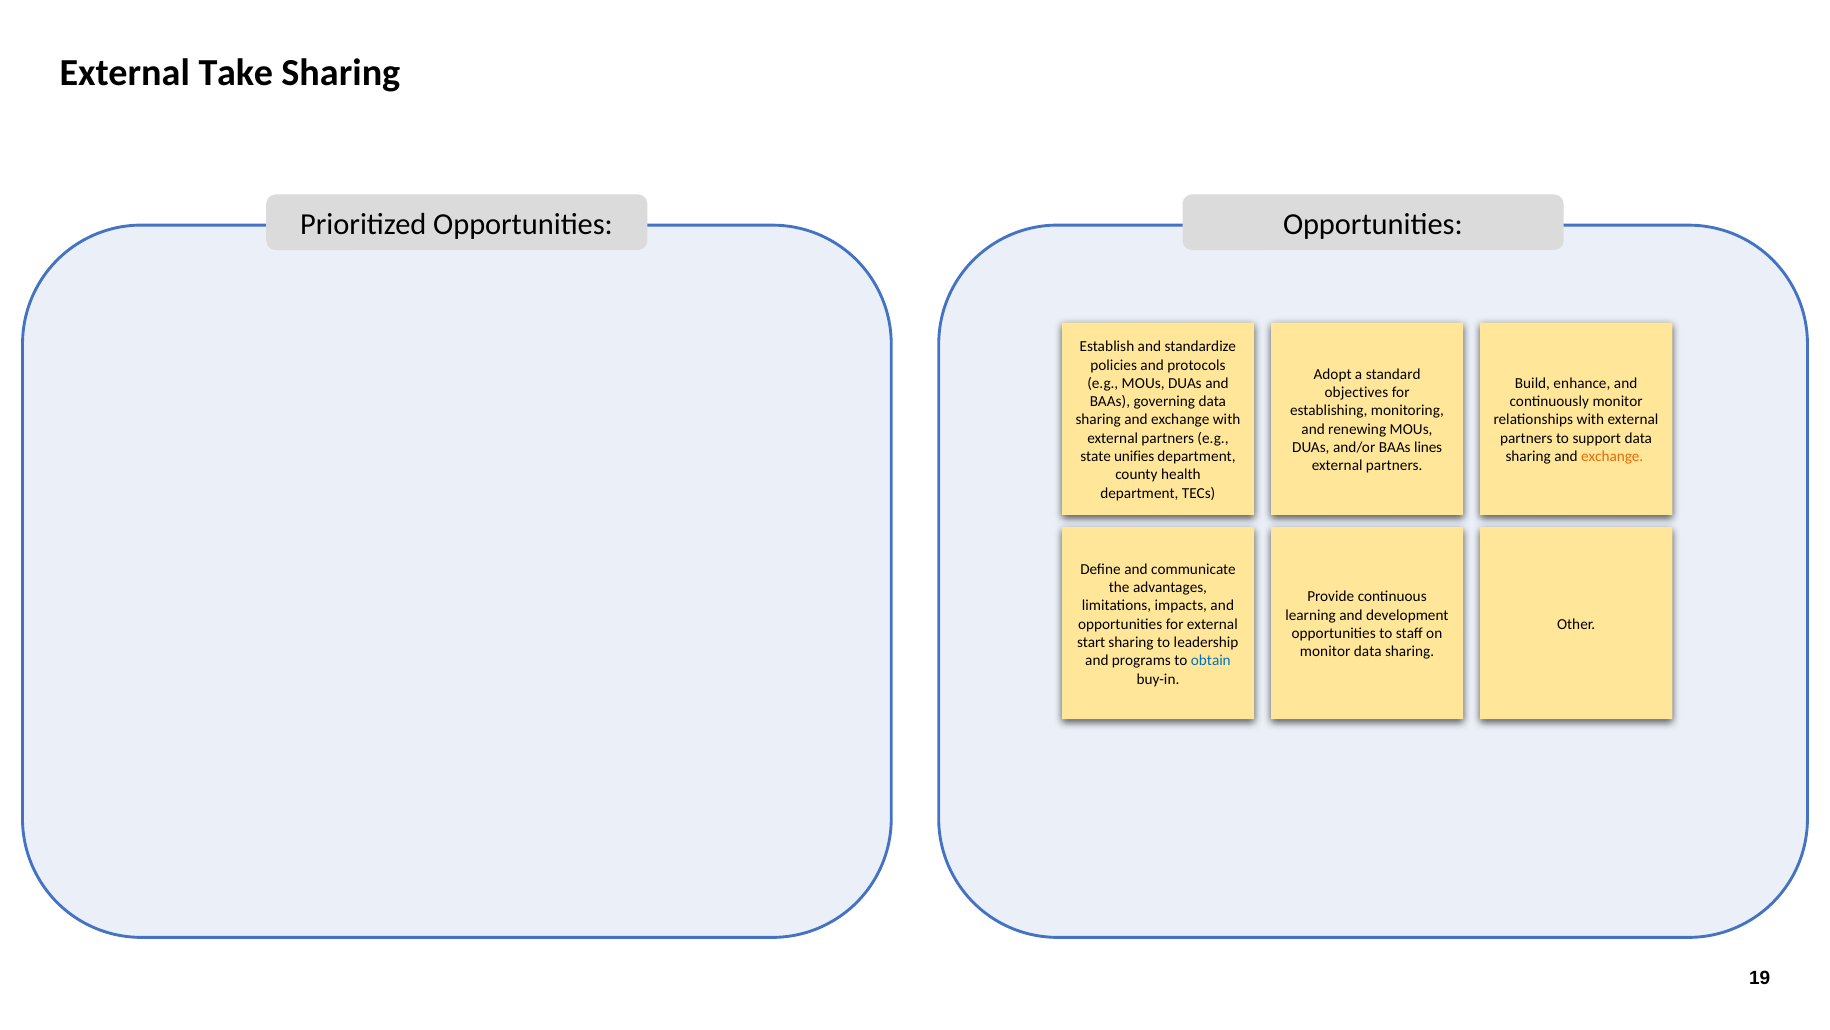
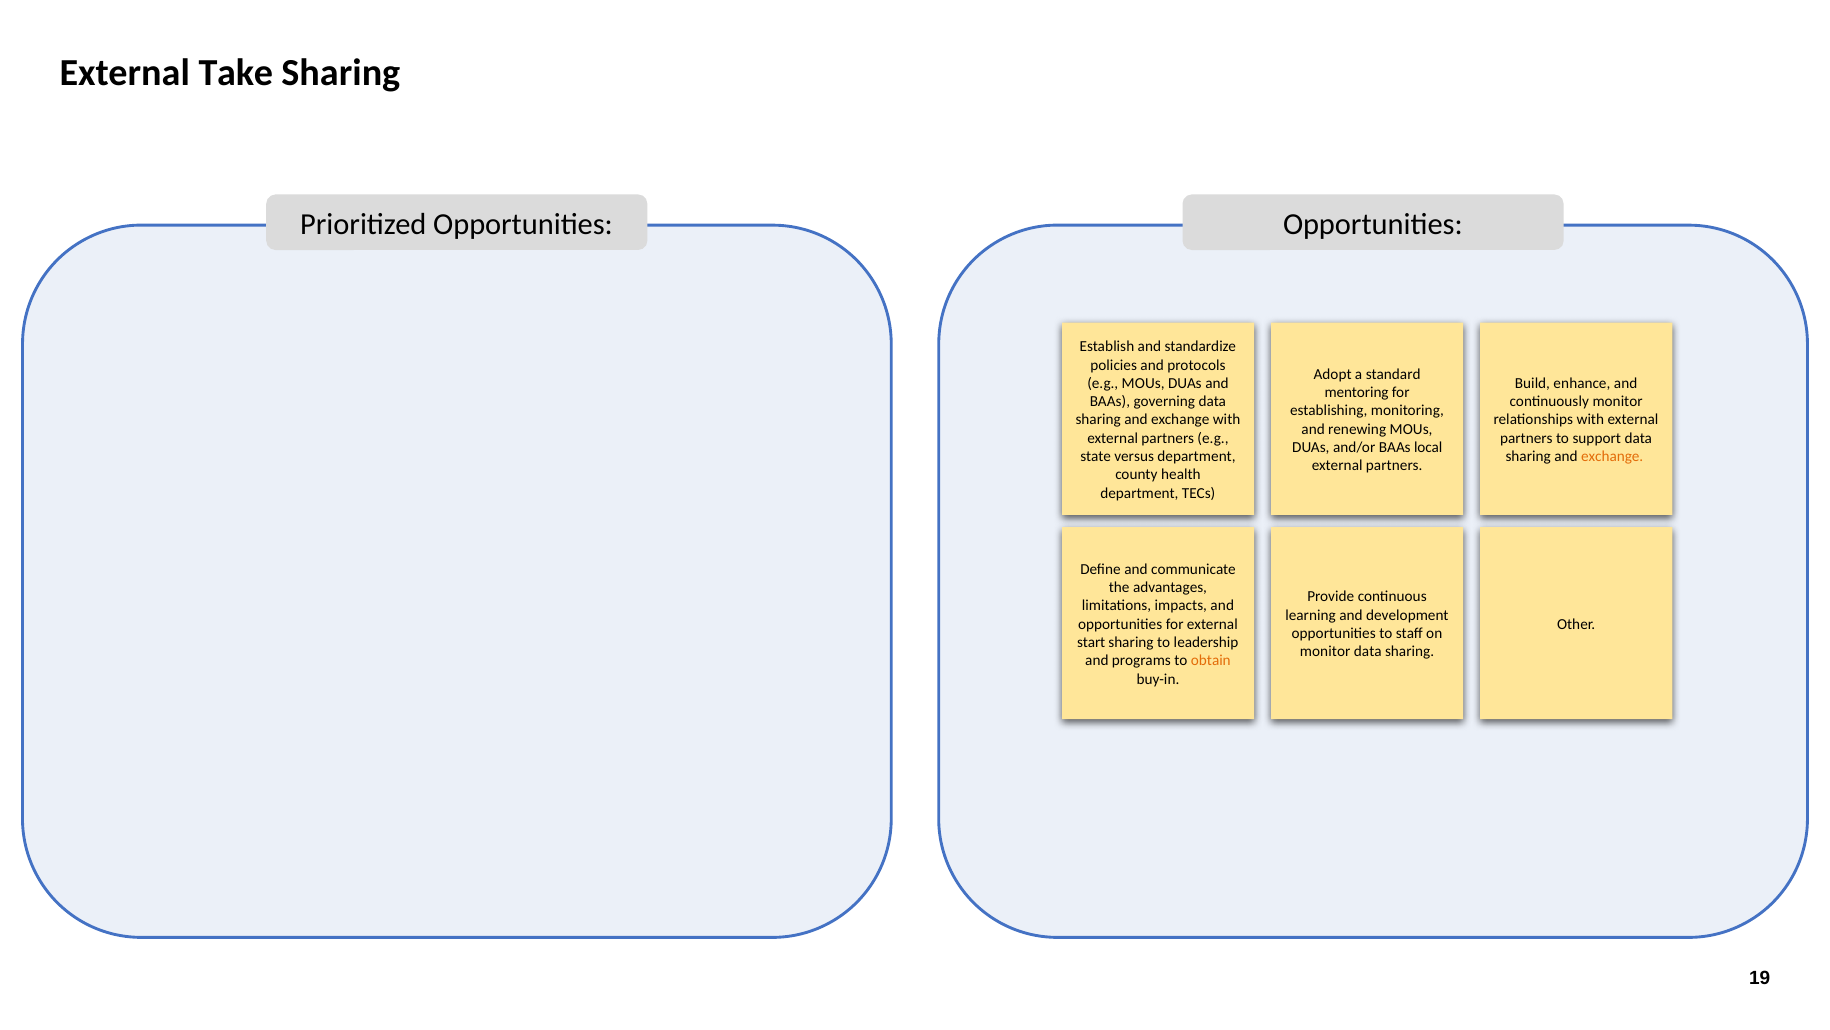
objectives: objectives -> mentoring
lines: lines -> local
unifies: unifies -> versus
obtain colour: blue -> orange
